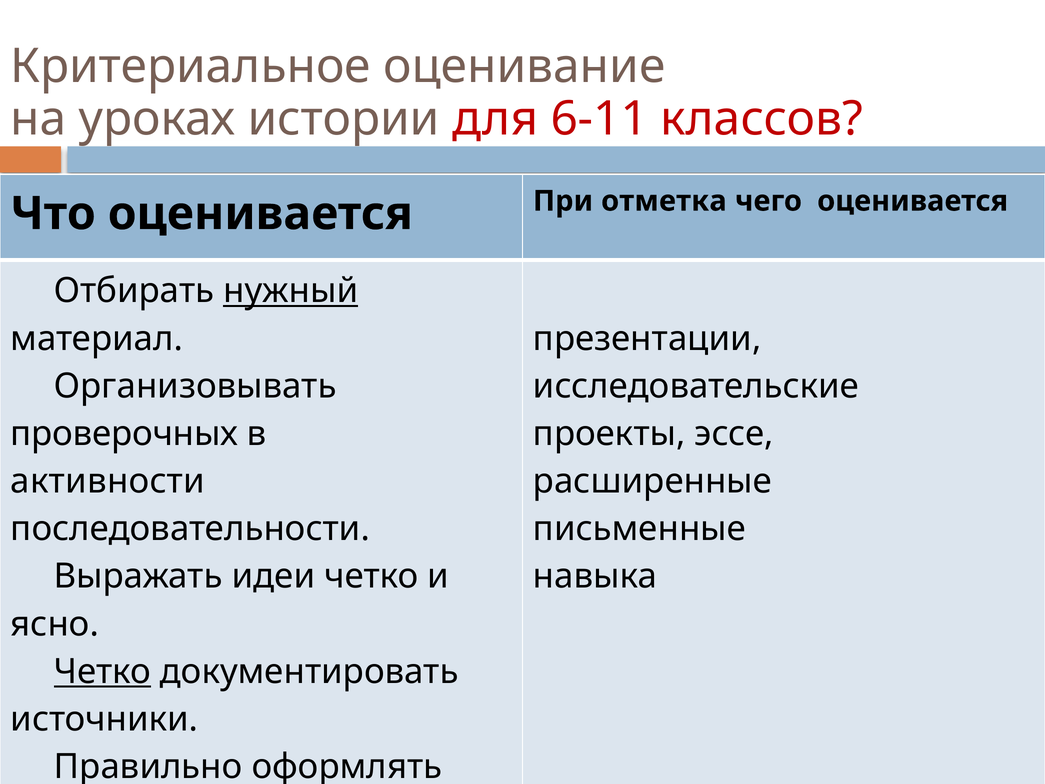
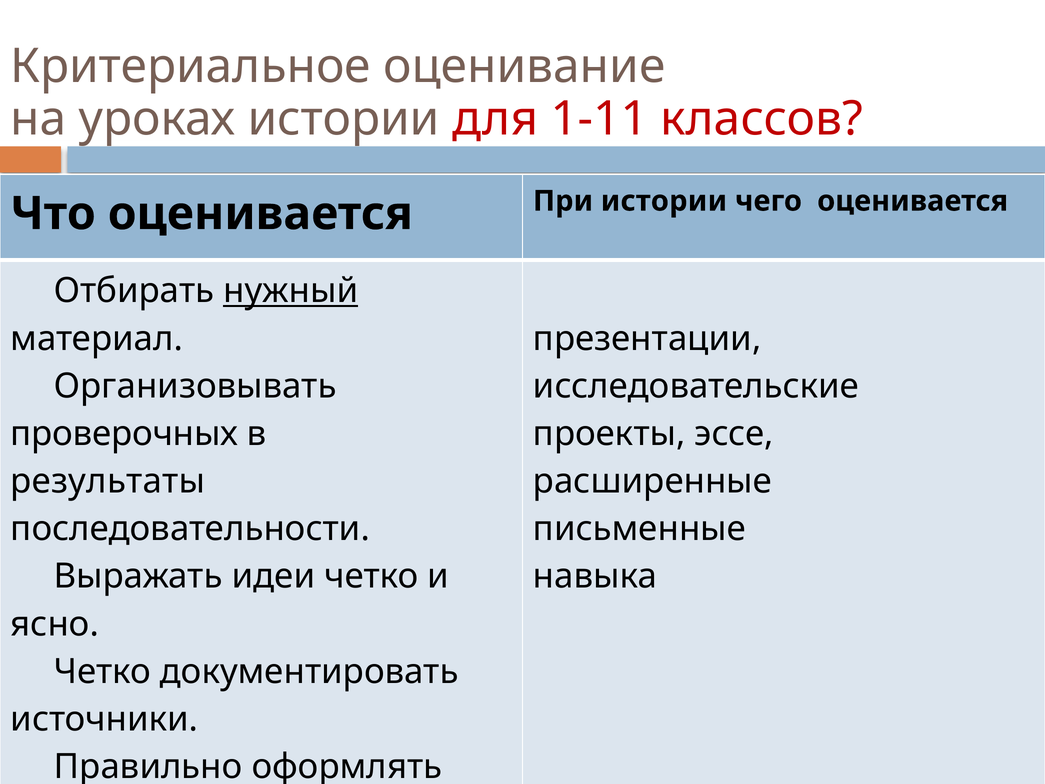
6-11: 6-11 -> 1-11
При отметка: отметка -> истории
активности: активности -> результаты
Четко at (102, 671) underline: present -> none
